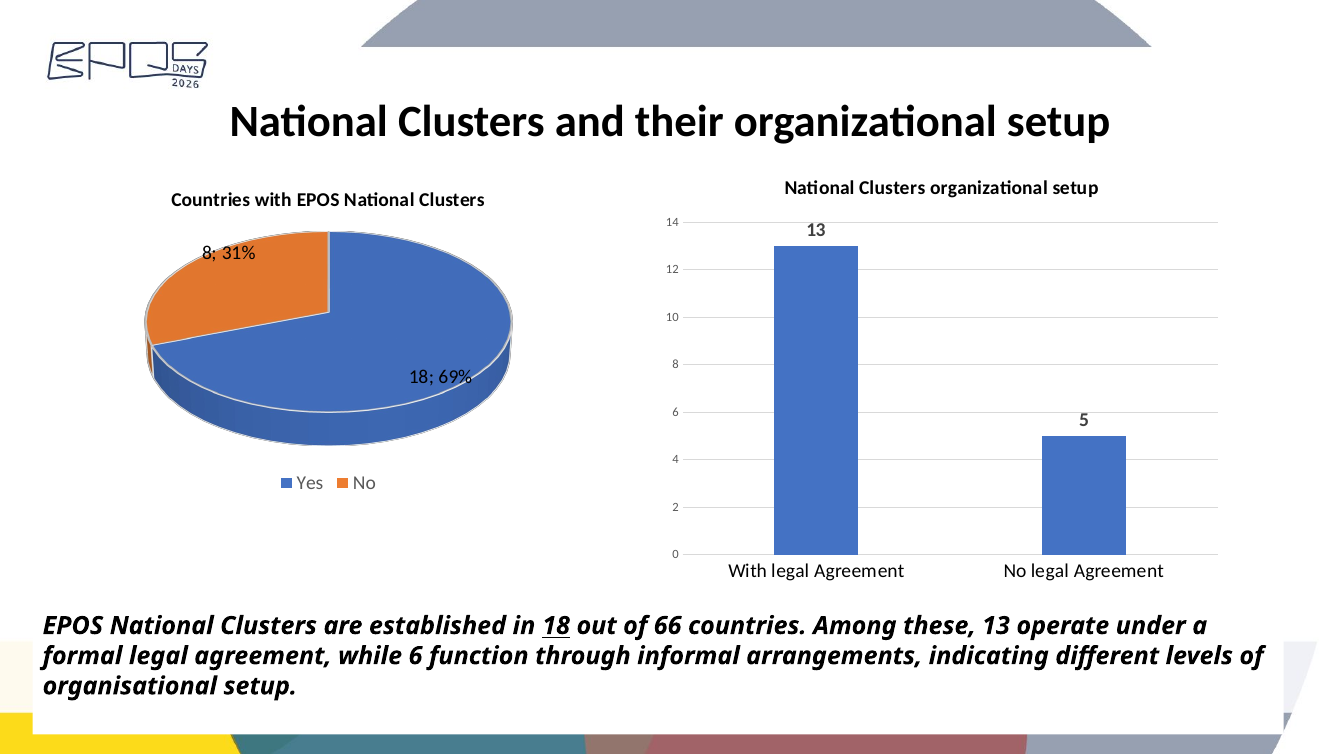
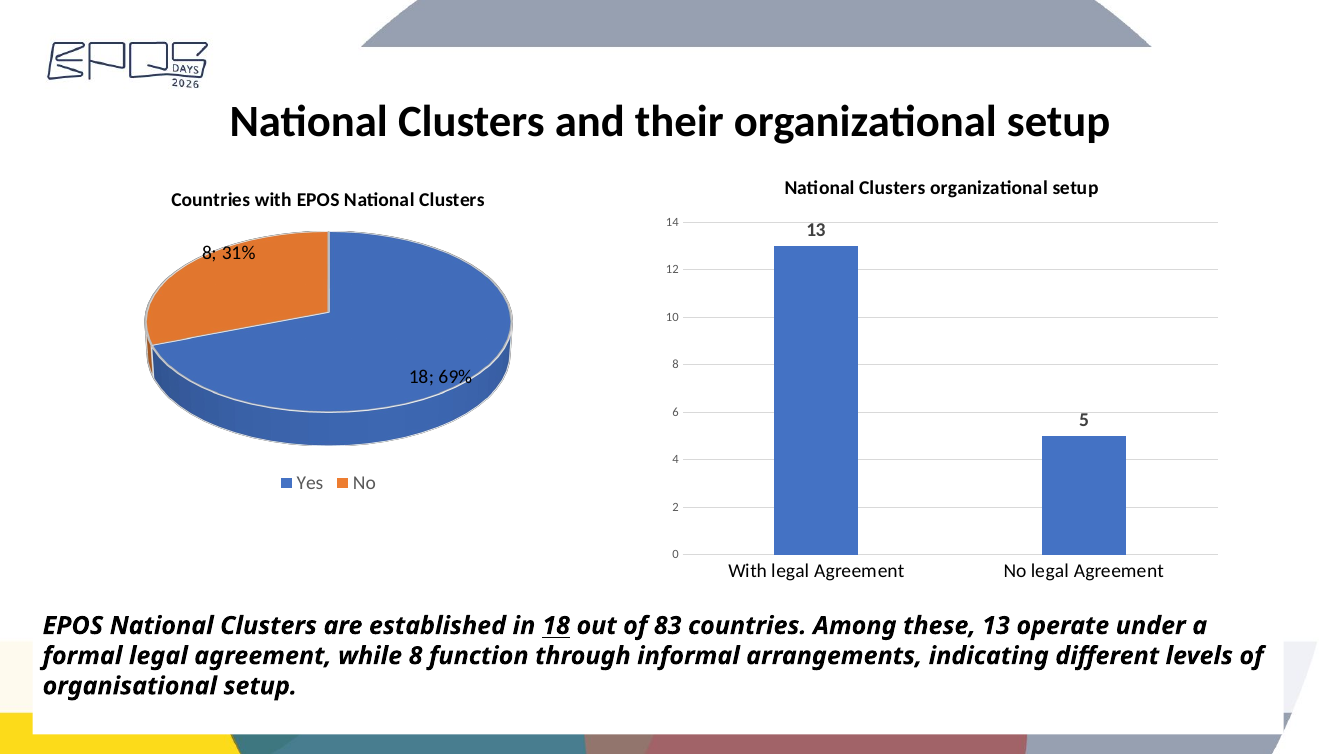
66: 66 -> 83
while 6: 6 -> 8
